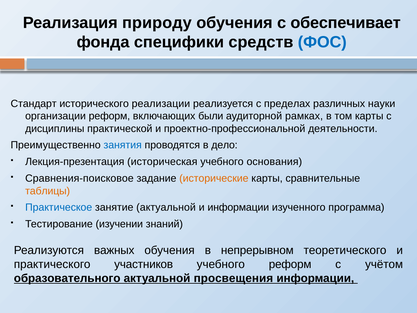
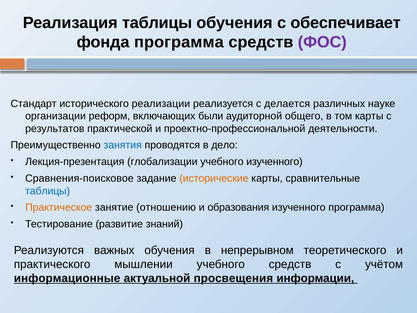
Реализация природу: природу -> таблицы
фонда специфики: специфики -> программа
ФОС colour: blue -> purple
пределах: пределах -> делается
науки: науки -> науке
рамках: рамках -> общего
дисциплины: дисциплины -> результатов
историческая: историческая -> глобализации
учебного основания: основания -> изученного
таблицы at (48, 191) colour: orange -> blue
Практическое colour: blue -> orange
занятие актуальной: актуальной -> отношению
и информации: информации -> образования
изучении: изучении -> развитие
участников: участников -> мышлении
учебного реформ: реформ -> средств
образовательного: образовательного -> информационные
